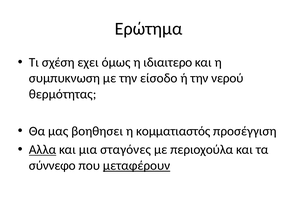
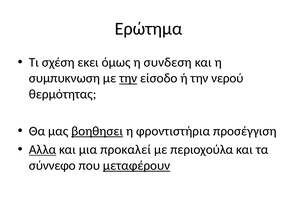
εχει: εχει -> εκει
ιδιαιτερο: ιδιαιτερο -> συνδεση
την at (128, 78) underline: none -> present
βοηθησει underline: none -> present
κομματιαστός: κομματιαστός -> φροντιστήρια
σταγόνες: σταγόνες -> προκαλεί
